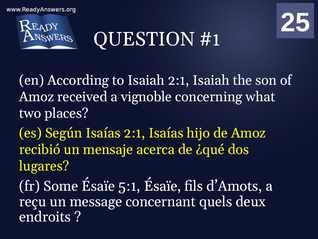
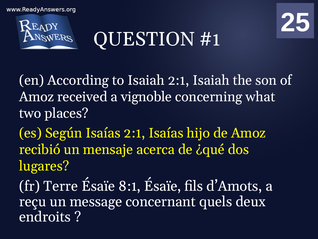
Some: Some -> Terre
5:1: 5:1 -> 8:1
